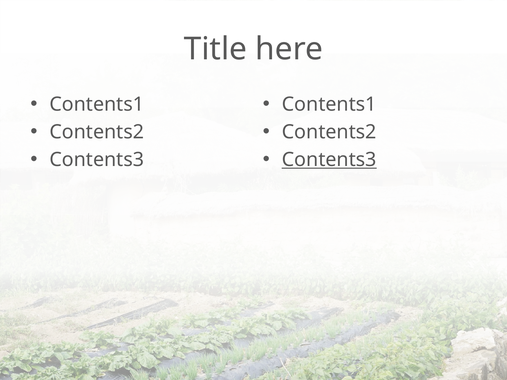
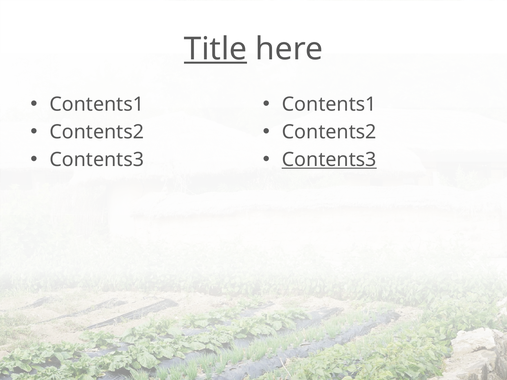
Title underline: none -> present
